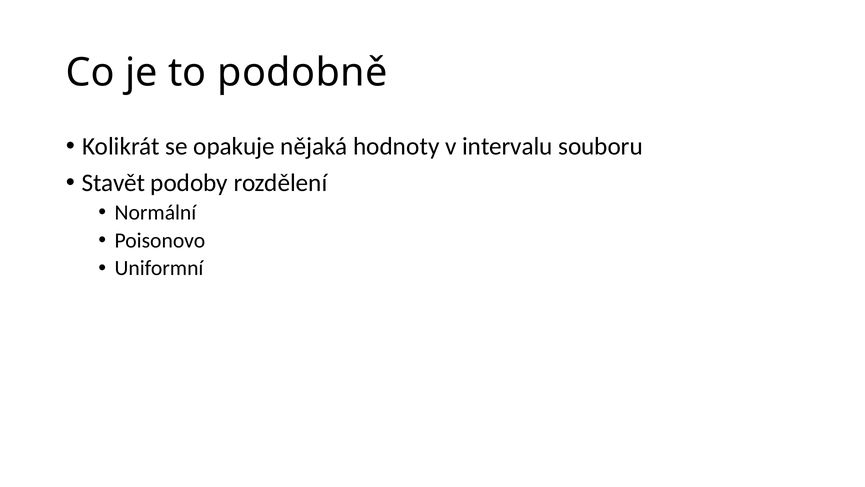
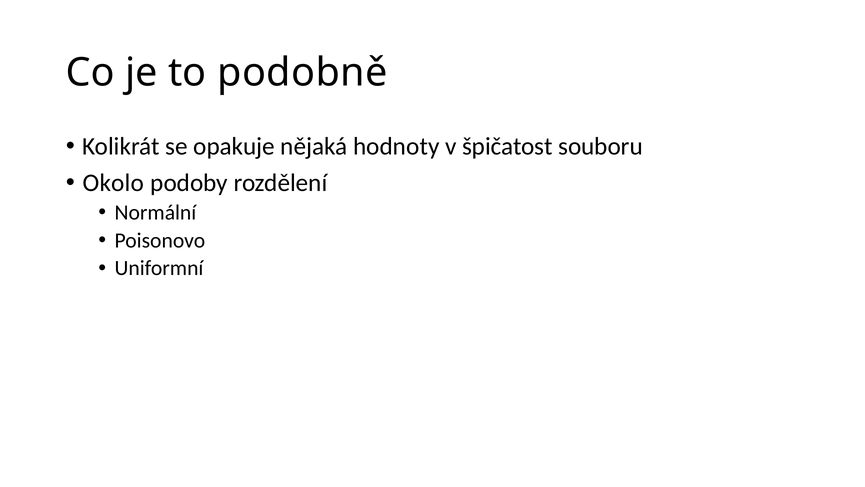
intervalu: intervalu -> špičatost
Stavět: Stavět -> Okolo
